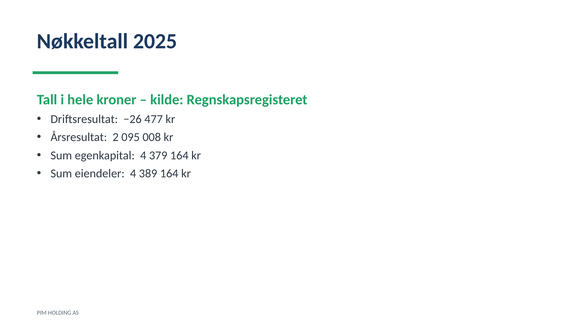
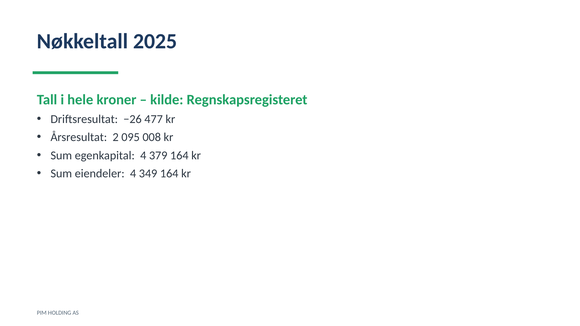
389: 389 -> 349
